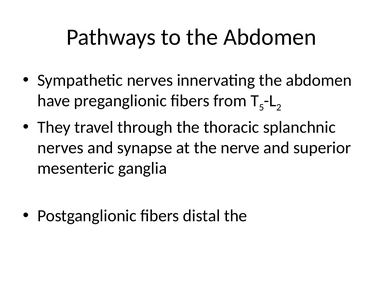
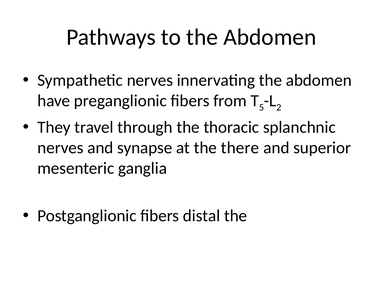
nerve: nerve -> there
